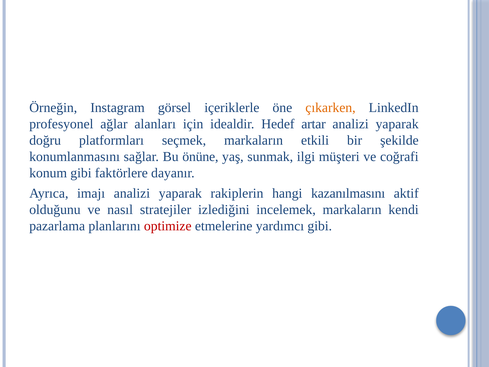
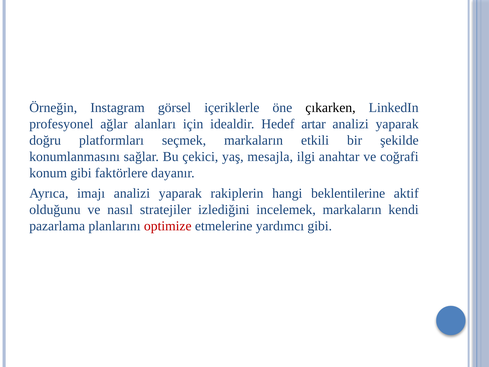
çıkarken colour: orange -> black
önüne: önüne -> çekici
sunmak: sunmak -> mesajla
müşteri: müşteri -> anahtar
kazanılmasını: kazanılmasını -> beklentilerine
